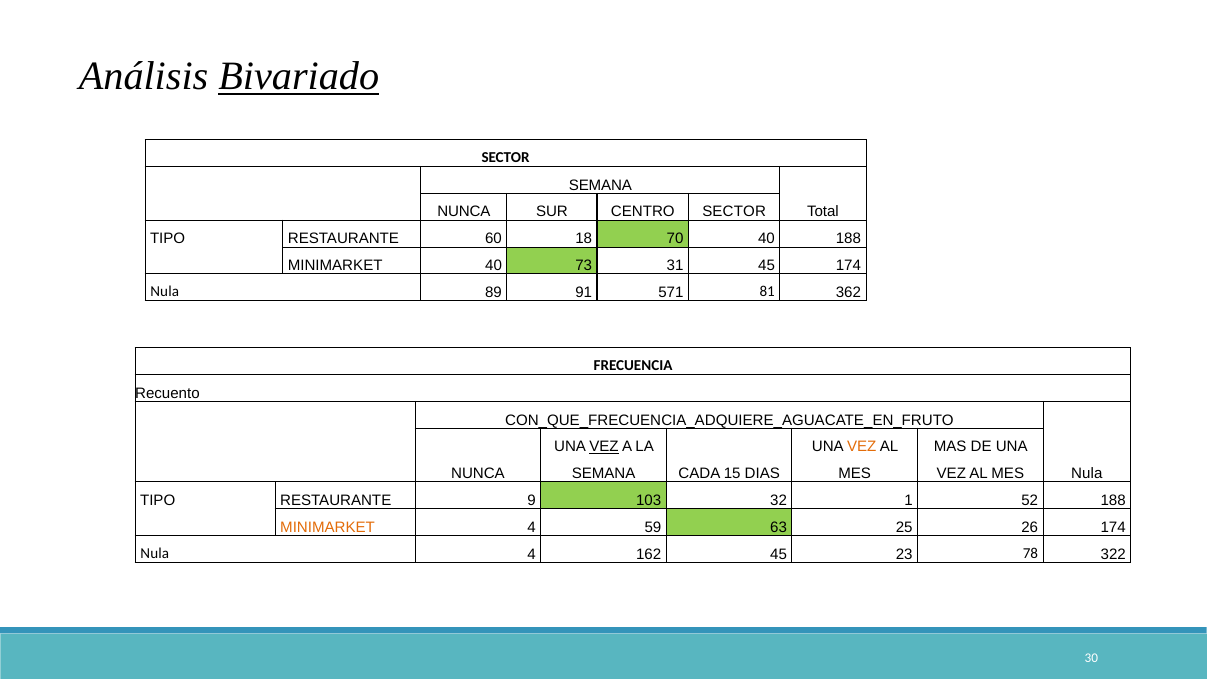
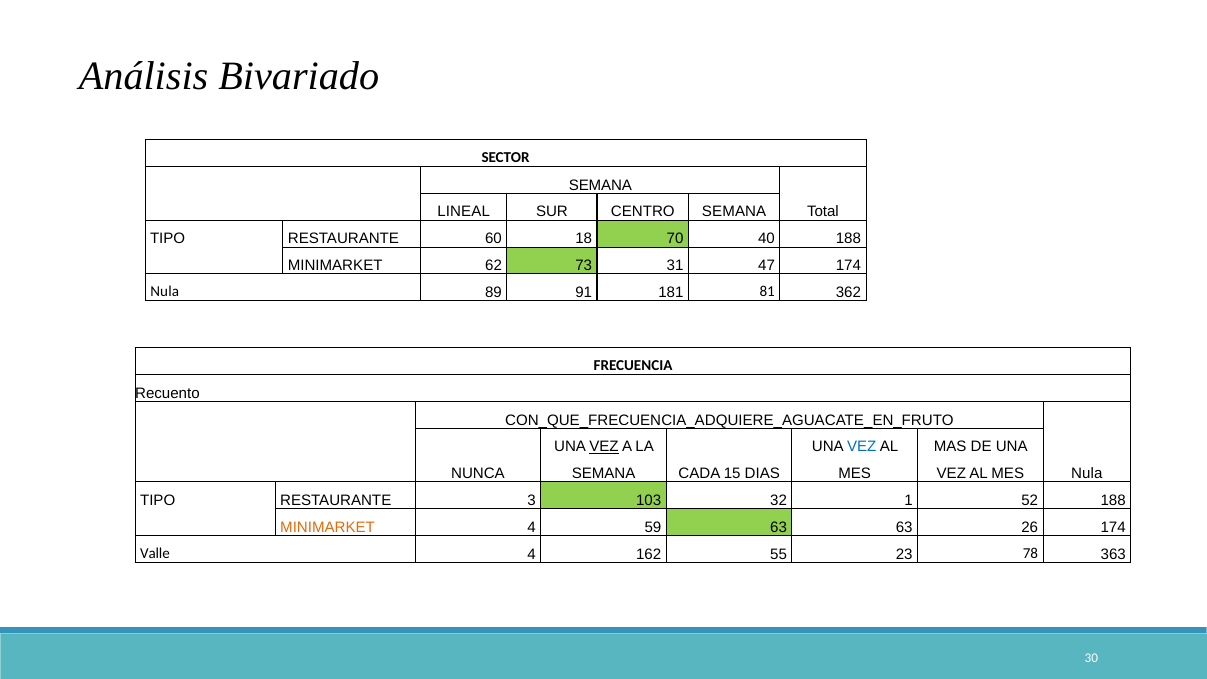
Bivariado underline: present -> none
NUNCA at (464, 212): NUNCA -> LINEAL
CENTRO SECTOR: SECTOR -> SEMANA
MINIMARKET 40: 40 -> 62
31 45: 45 -> 47
571: 571 -> 181
VEZ at (862, 447) colour: orange -> blue
9: 9 -> 3
63 25: 25 -> 63
Nula at (155, 553): Nula -> Valle
162 45: 45 -> 55
322: 322 -> 363
